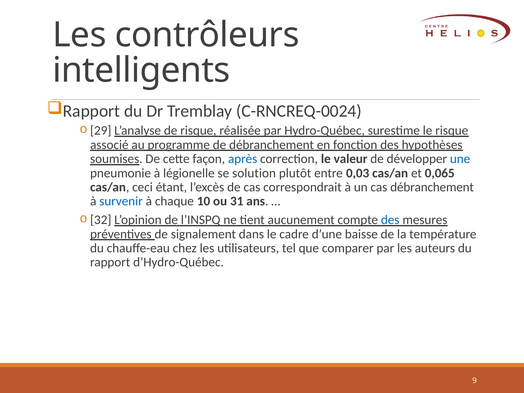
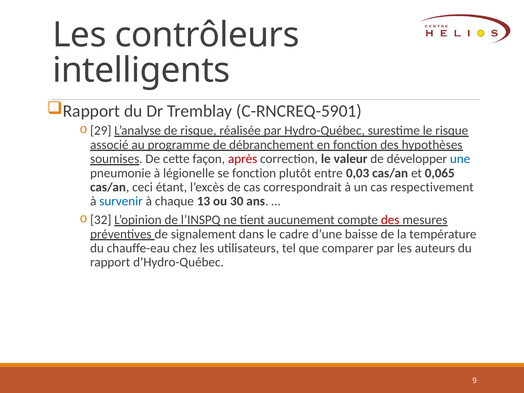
C-RNCREQ-0024: C-RNCREQ-0024 -> C-RNCREQ-5901
après colour: blue -> red
se solution: solution -> fonction
cas débranchement: débranchement -> respectivement
10: 10 -> 13
31: 31 -> 30
des at (390, 220) colour: blue -> red
